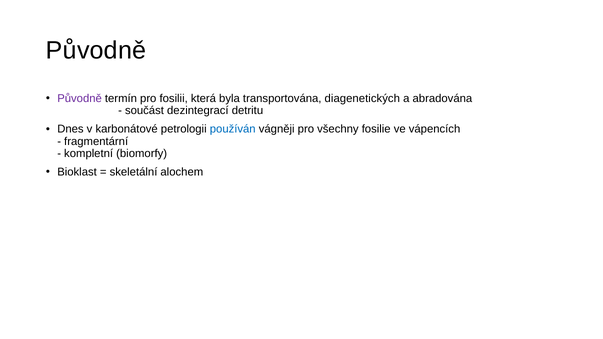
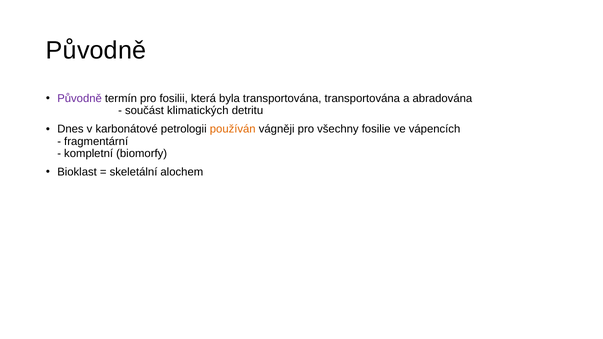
transportována diagenetických: diagenetických -> transportována
dezintegrací: dezintegrací -> klimatických
používán colour: blue -> orange
